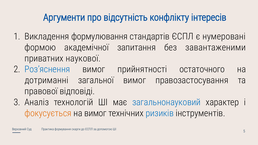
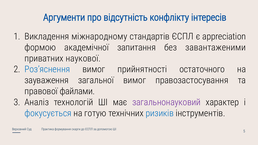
формулювання: формулювання -> міжнародному
нумеровані: нумеровані -> appreciation
дотриманні: дотриманні -> зауваження
відповіді: відповіді -> файлами
загальнонауковий colour: blue -> purple
фокусується colour: orange -> blue
на вимог: вимог -> готую
